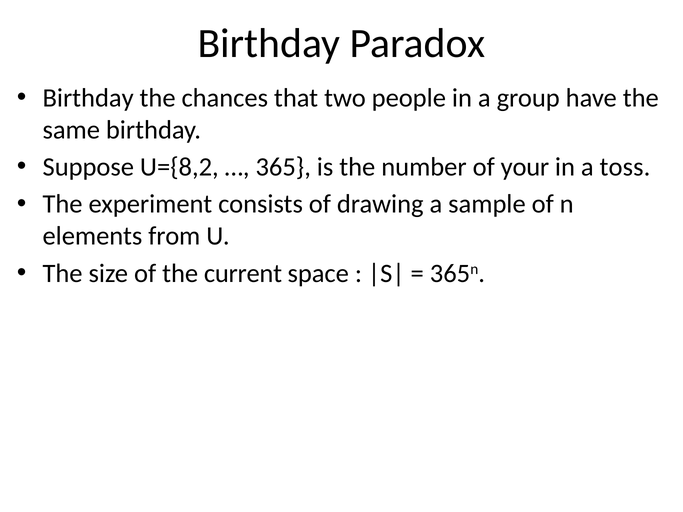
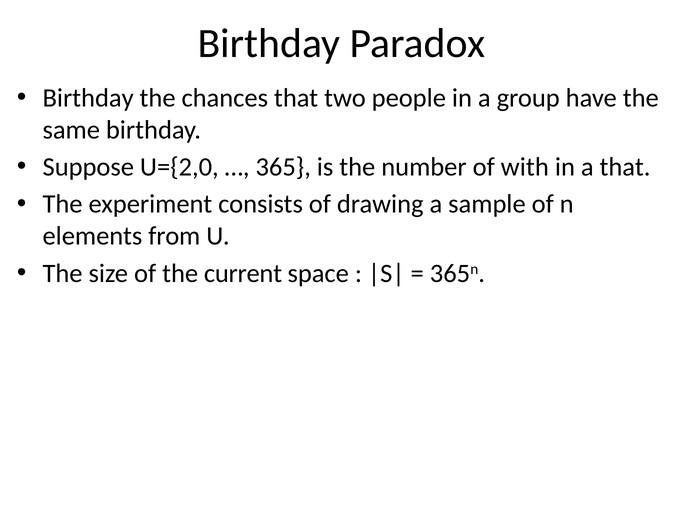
U={8,2: U={8,2 -> U={2,0
your: your -> with
a toss: toss -> that
